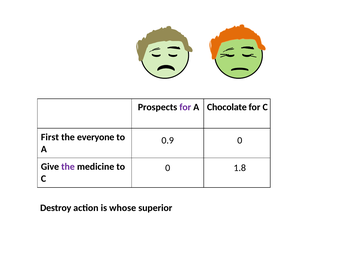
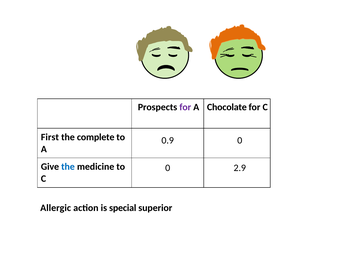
everyone: everyone -> complete
the at (68, 167) colour: purple -> blue
1.8: 1.8 -> 2.9
Destroy: Destroy -> Allergic
whose: whose -> special
